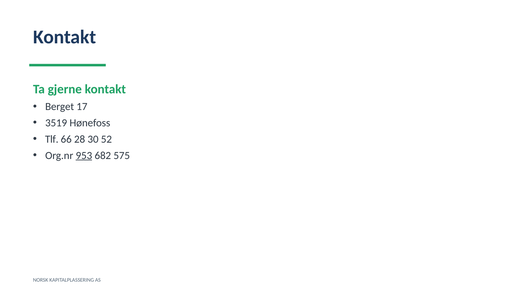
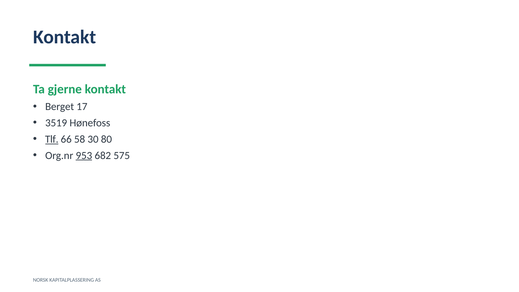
Tlf underline: none -> present
28: 28 -> 58
52: 52 -> 80
